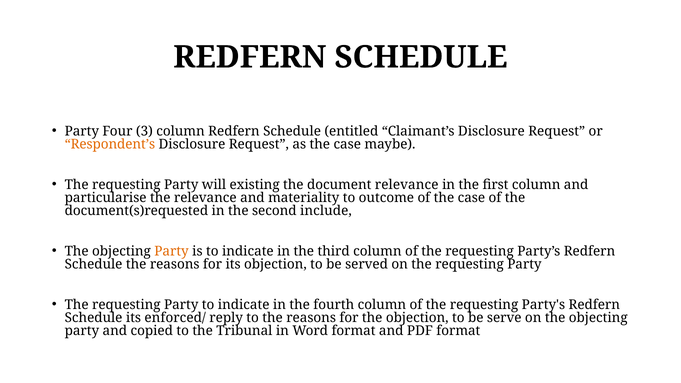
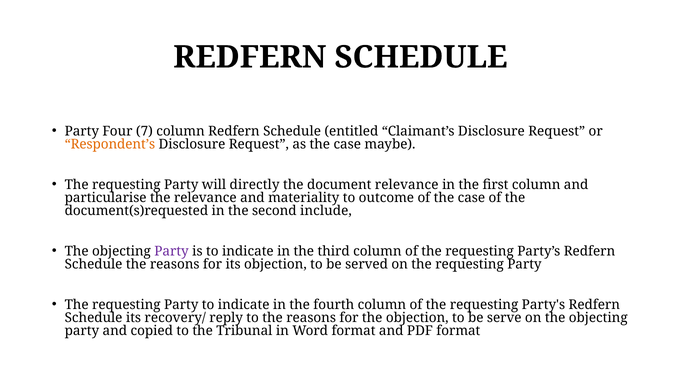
3: 3 -> 7
existing: existing -> directly
Party at (172, 251) colour: orange -> purple
enforced/: enforced/ -> recovery/
